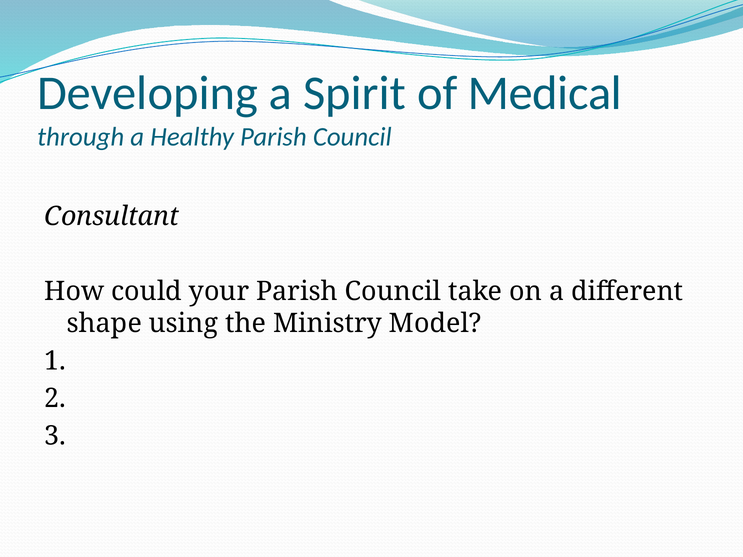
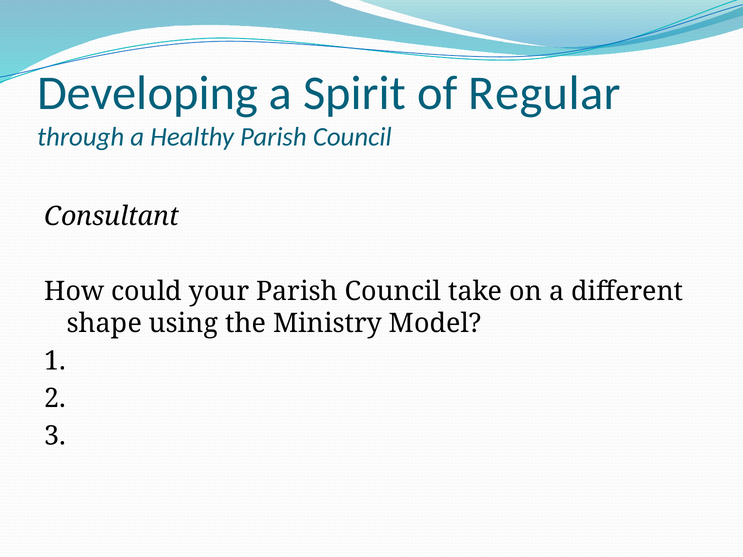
Medical: Medical -> Regular
